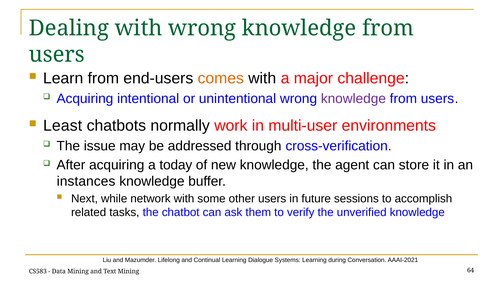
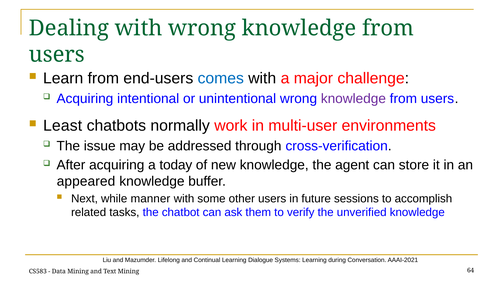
comes colour: orange -> blue
instances: instances -> appeared
network: network -> manner
